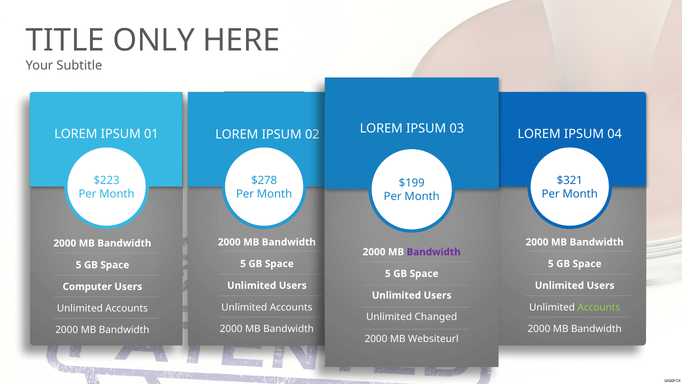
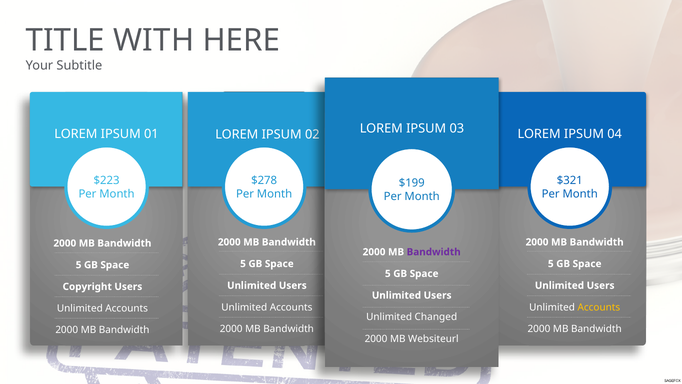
ONLY: ONLY -> WITH
Computer: Computer -> Copyright
Accounts at (599, 307) colour: light green -> yellow
